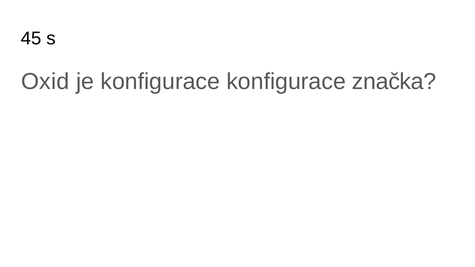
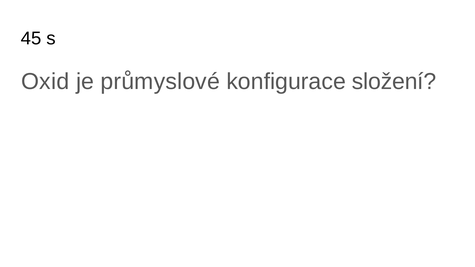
je konfigurace: konfigurace -> průmyslové
značka: značka -> složení
